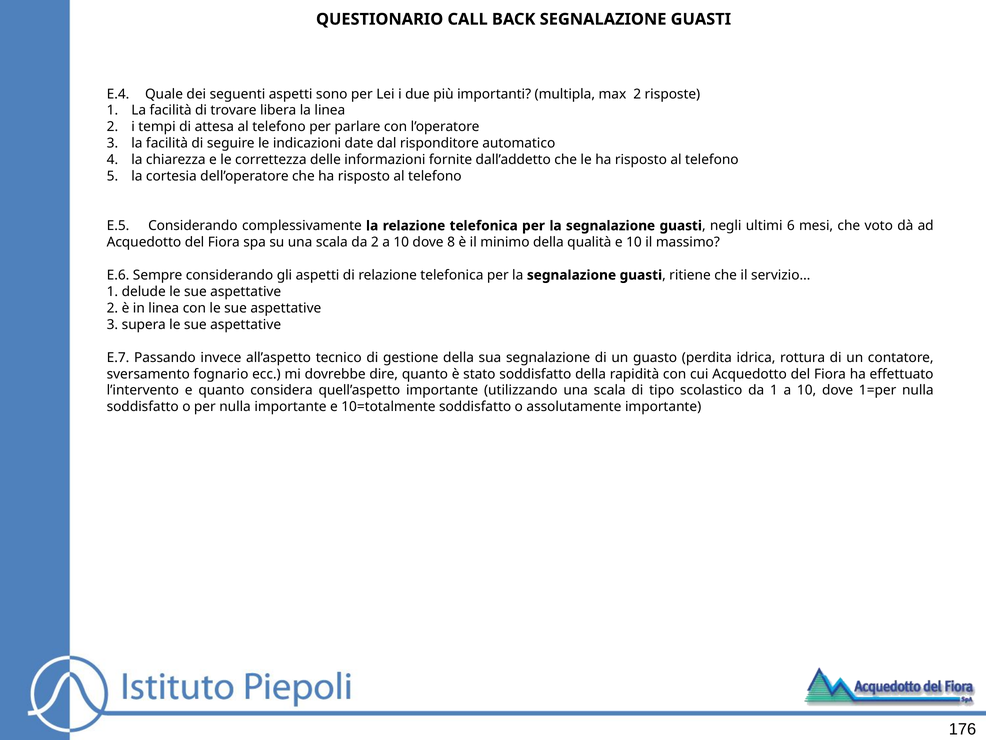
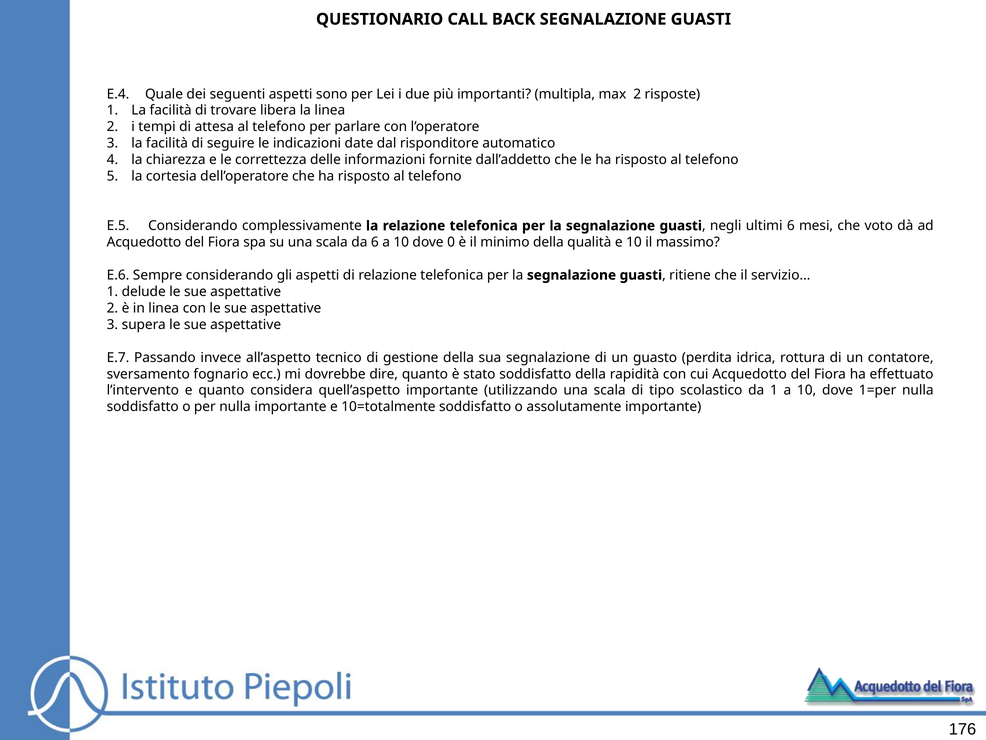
da 2: 2 -> 6
8: 8 -> 0
